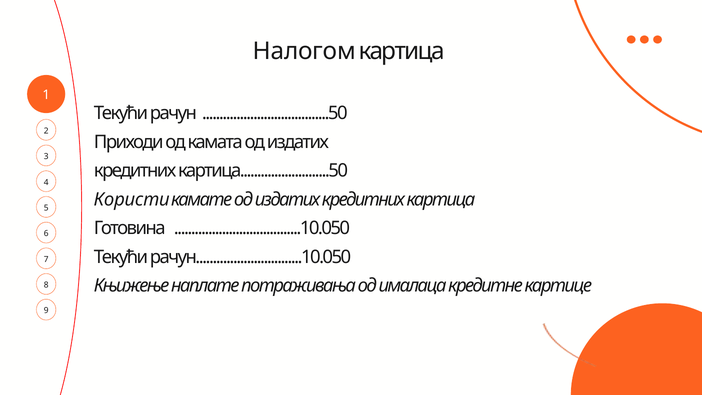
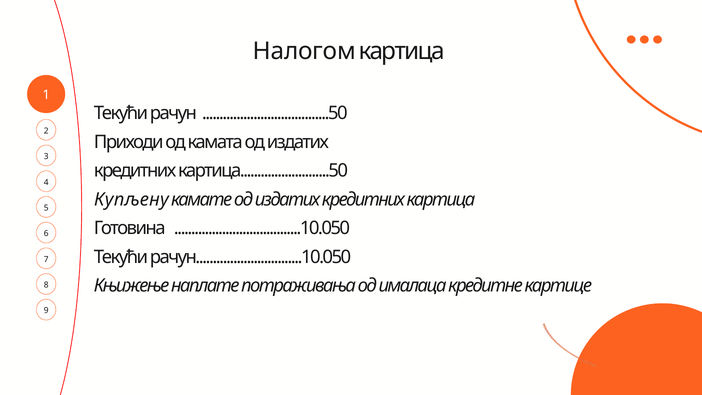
Користи: Користи -> Купљену
